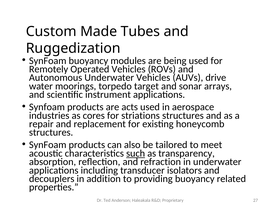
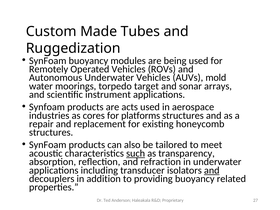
drive: drive -> mold
striations: striations -> platforms
and at (212, 170) underline: none -> present
